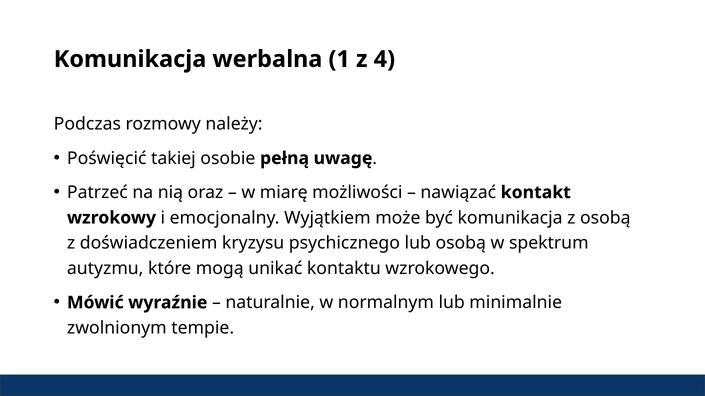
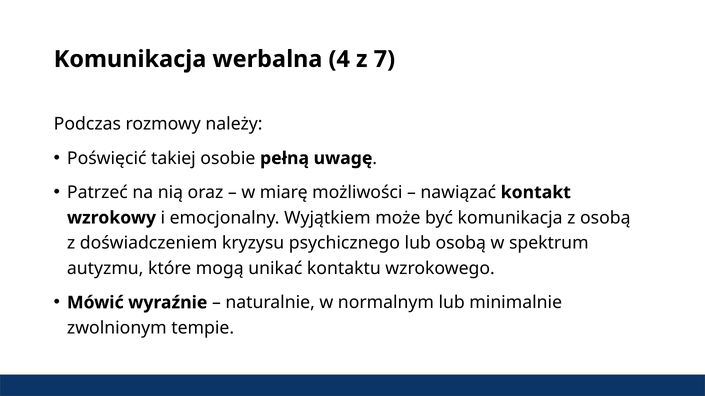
1: 1 -> 4
4: 4 -> 7
